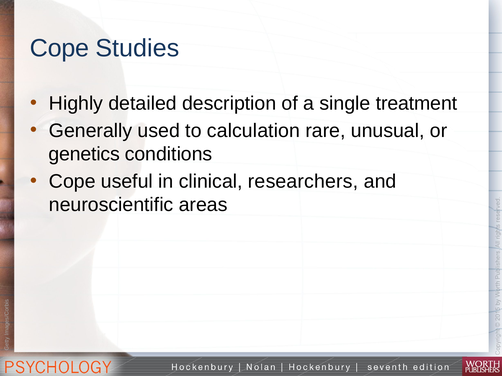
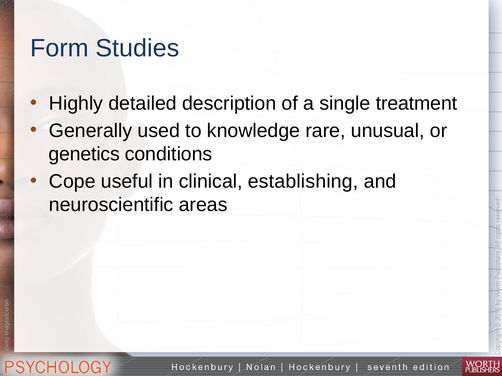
Cope at (60, 48): Cope -> Form
calculation: calculation -> knowledge
researchers: researchers -> establishing
